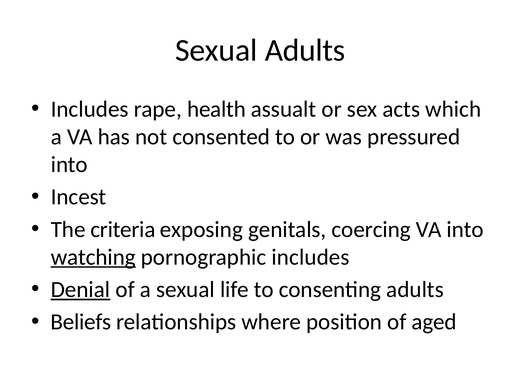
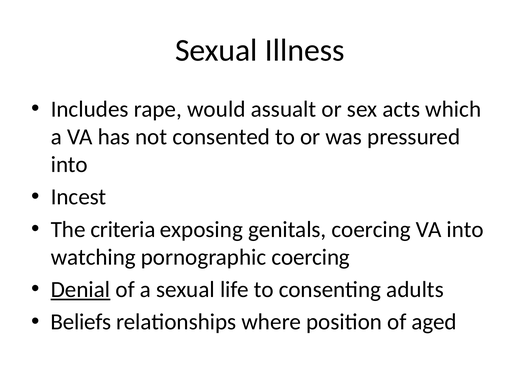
Sexual Adults: Adults -> Illness
health: health -> would
watching underline: present -> none
pornographic includes: includes -> coercing
